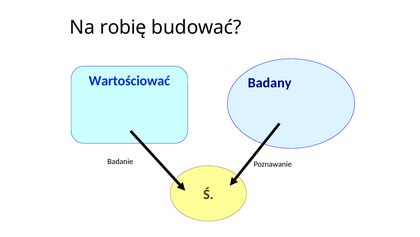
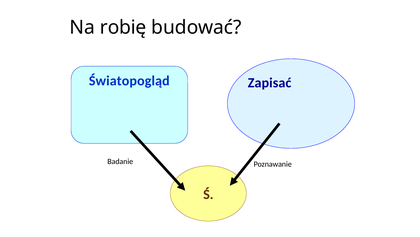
Wartościować: Wartościować -> Światopogląd
Badany: Badany -> Zapisać
